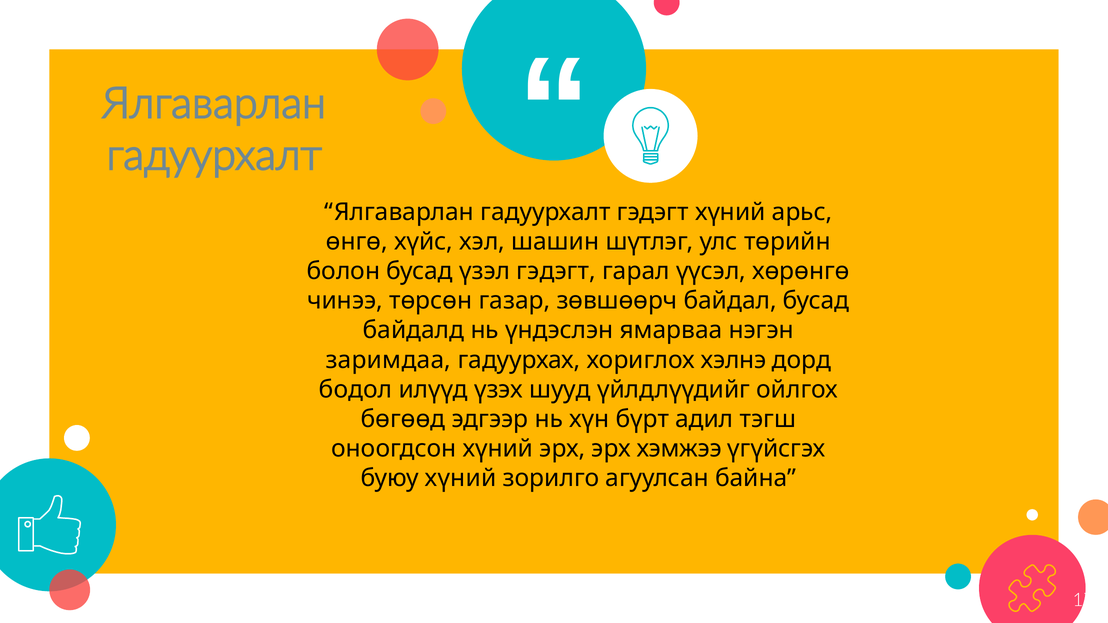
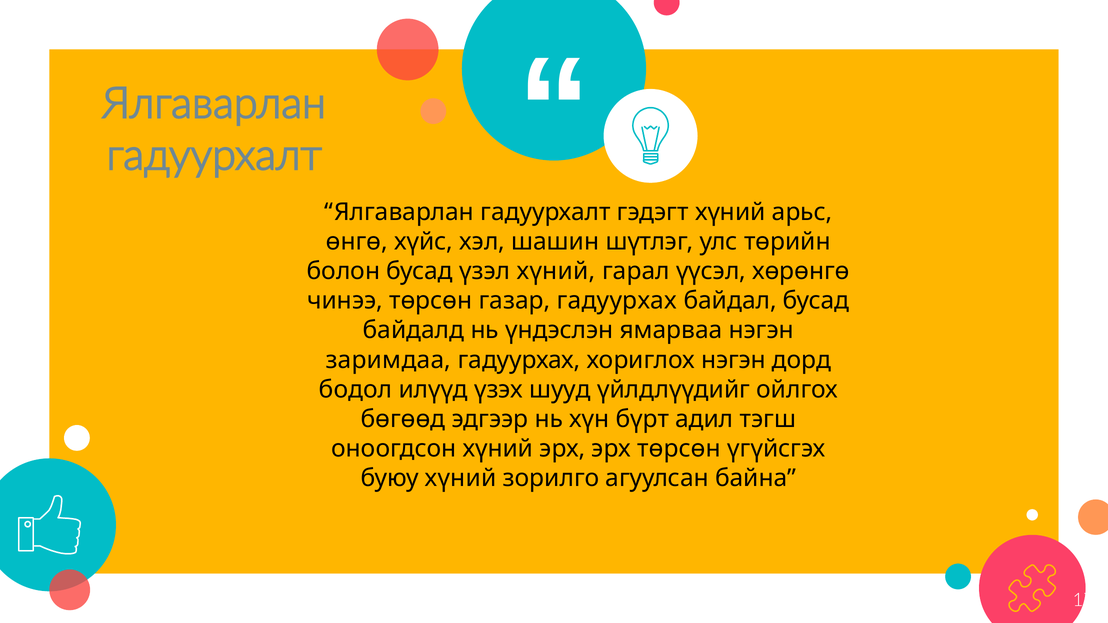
үзэл гэдэгт: гэдэгт -> хүний
газар зөвшөөрч: зөвшөөрч -> гадуурхах
хориглох хэлнэ: хэлнэ -> нэгэн
эрх хэмжээ: хэмжээ -> төрсөн
